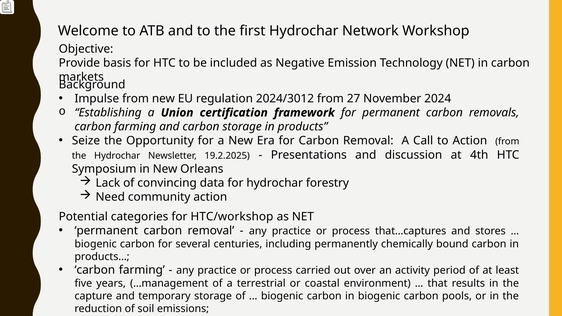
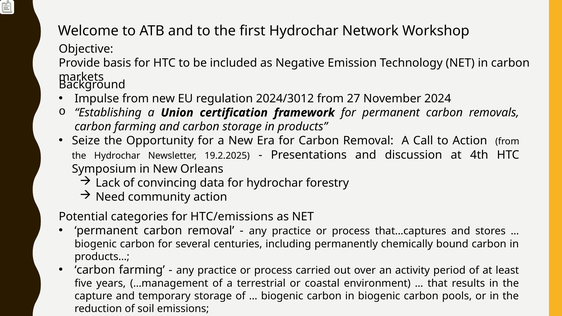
HTC/workshop: HTC/workshop -> HTC/emissions
